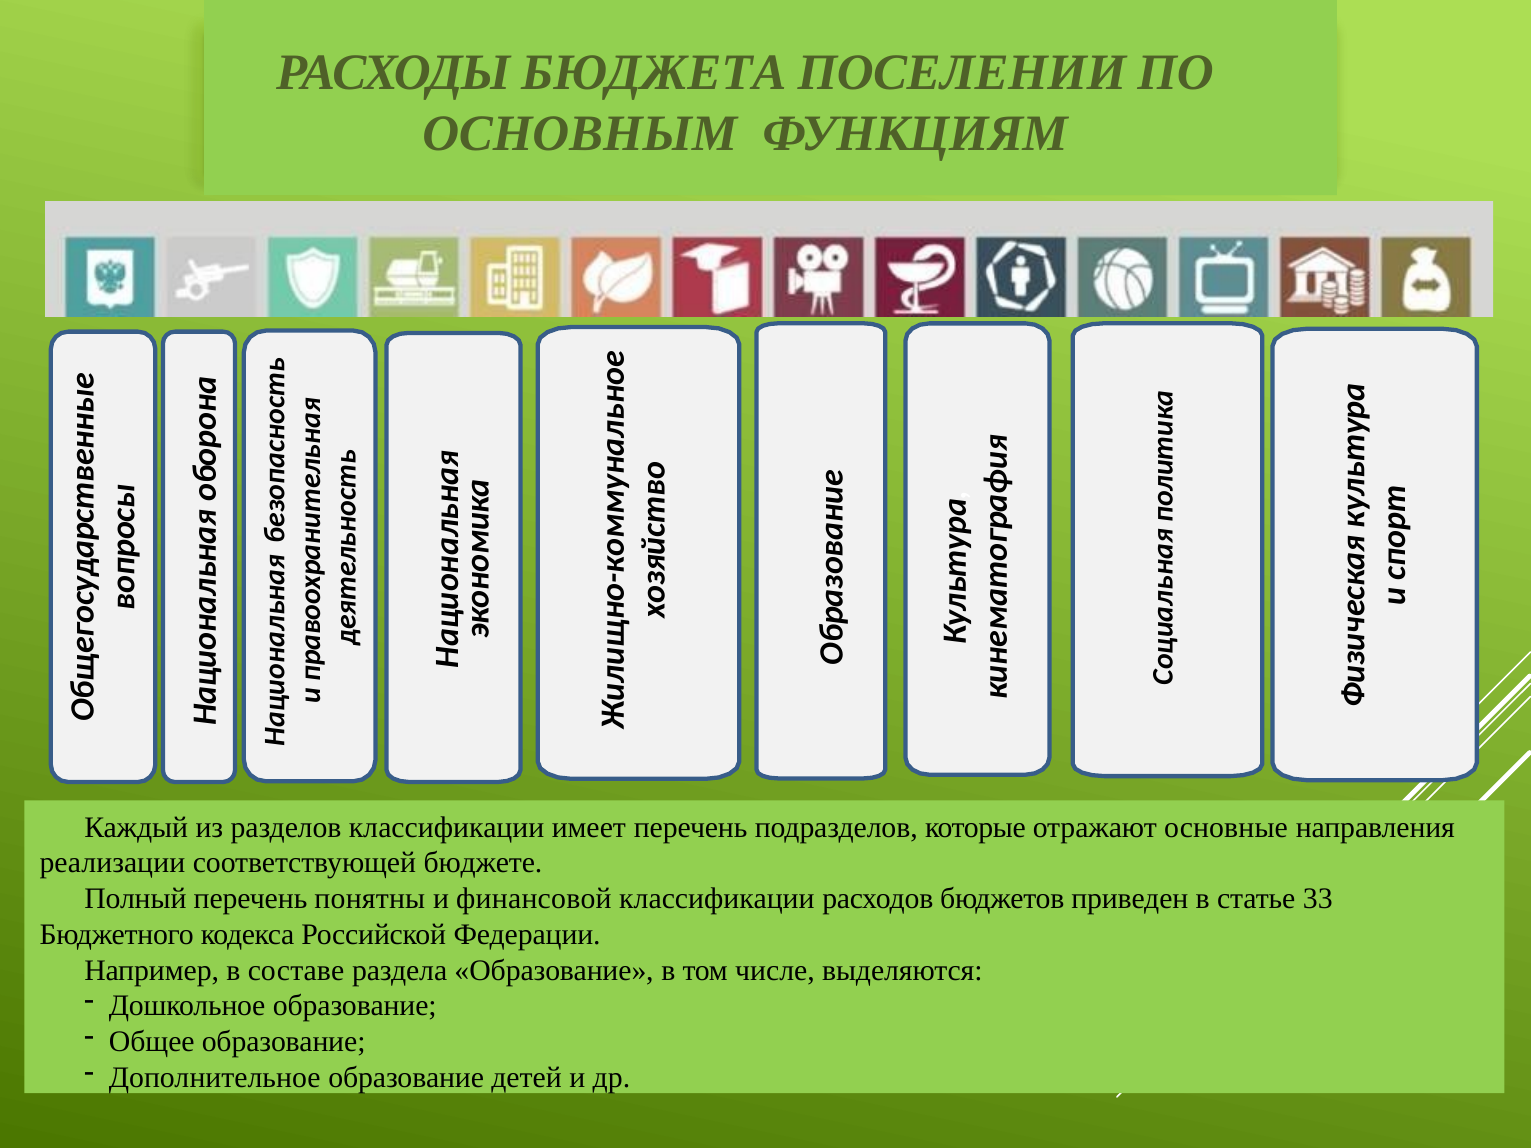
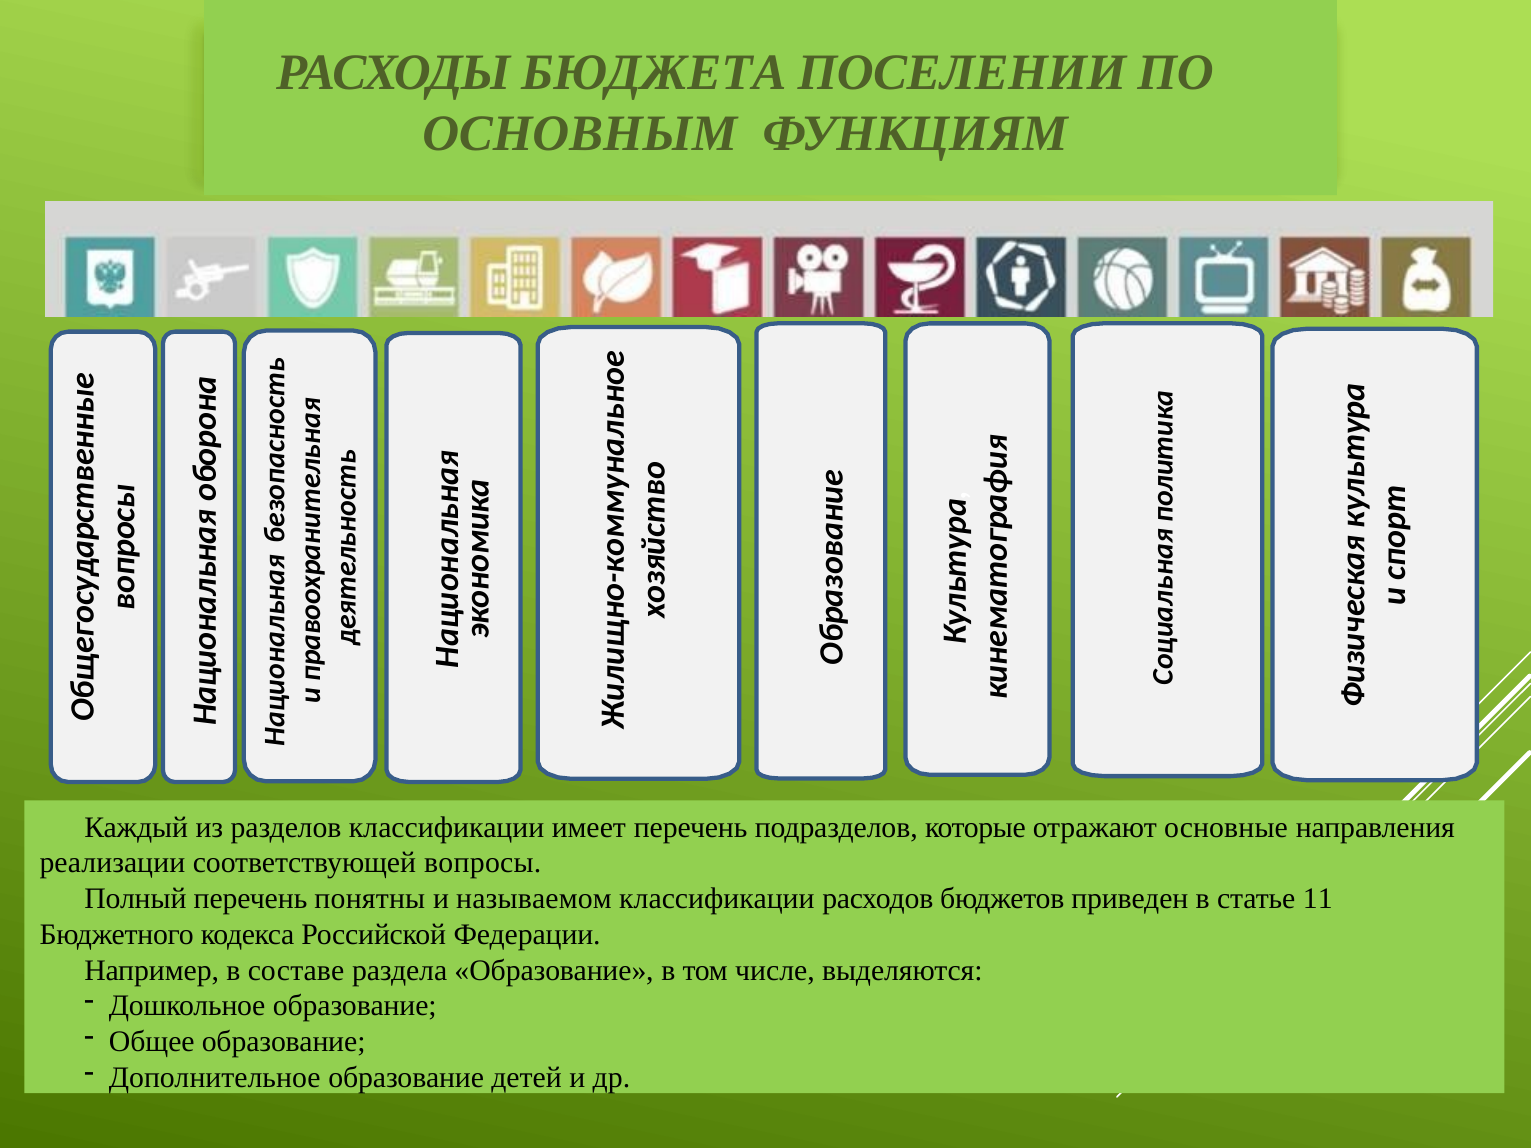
бюджете: бюджете -> вопросы
финансовой: финансовой -> называемом
33: 33 -> 11
